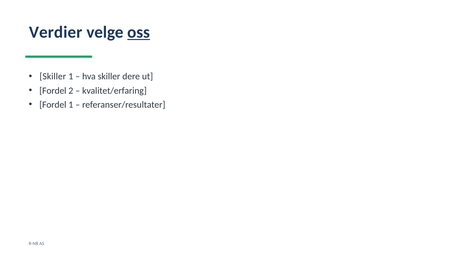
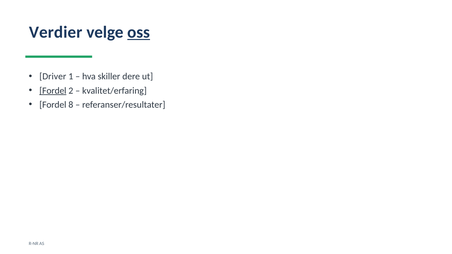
Skiller at (53, 77): Skiller -> Driver
Fordel at (53, 91) underline: none -> present
Fordel 1: 1 -> 8
